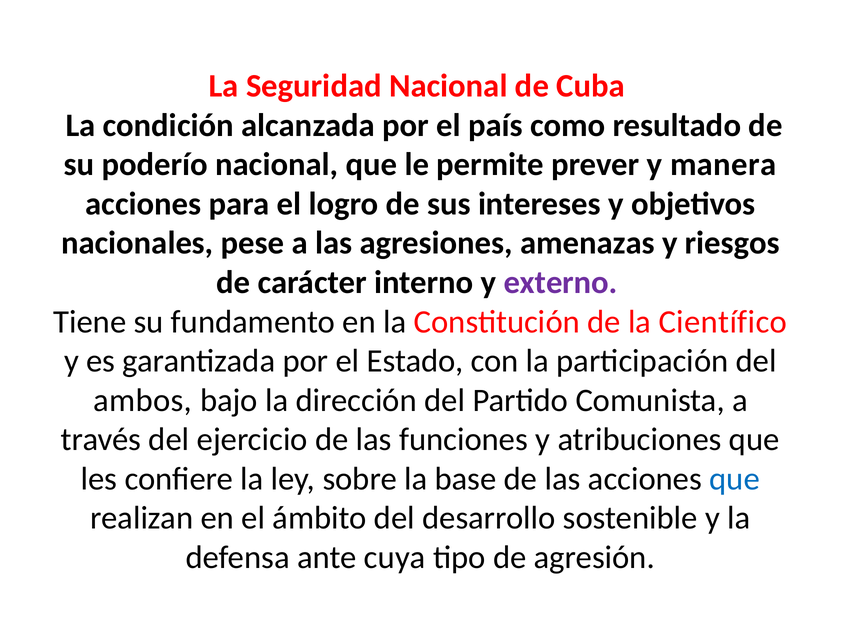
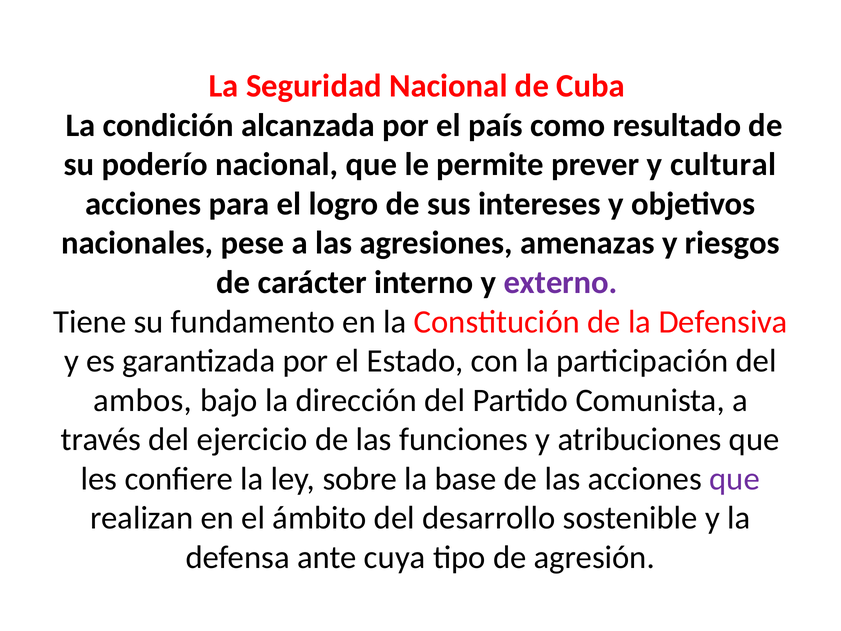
manera: manera -> cultural
Científico: Científico -> Defensiva
que at (735, 479) colour: blue -> purple
